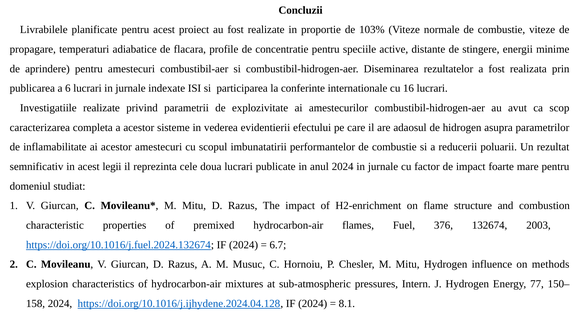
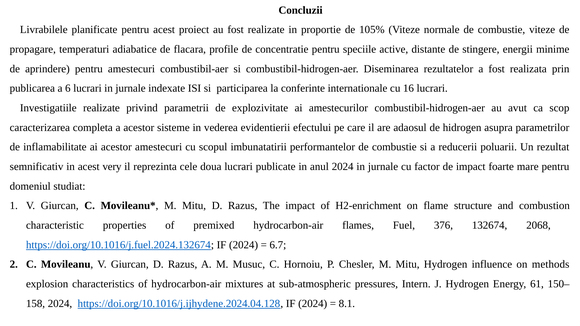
103%: 103% -> 105%
legii: legii -> very
2003: 2003 -> 2068
77: 77 -> 61
